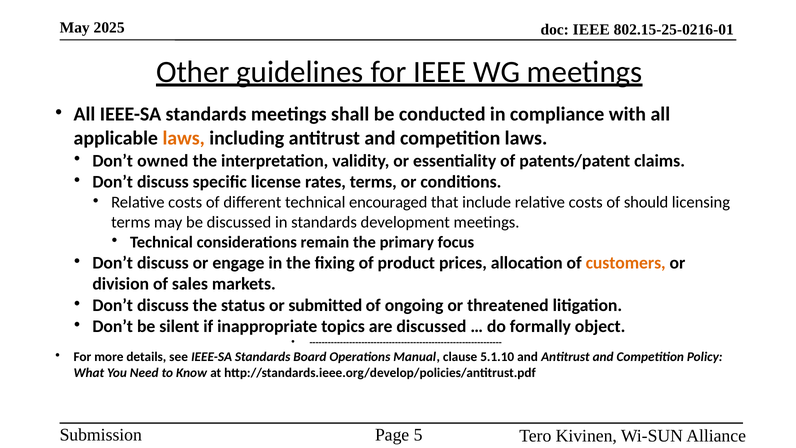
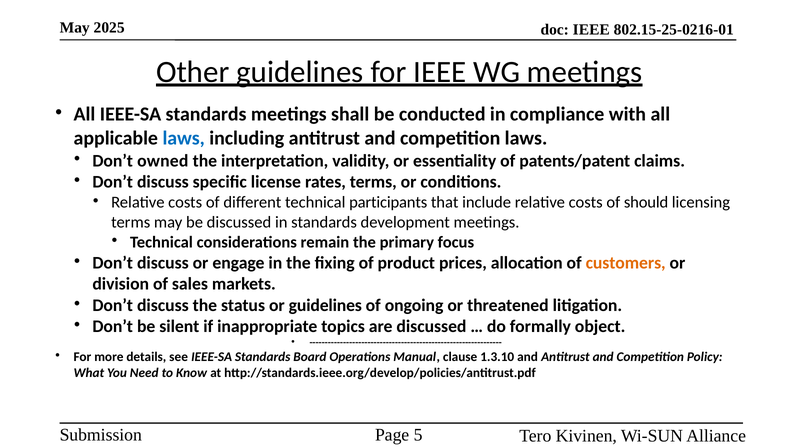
laws at (184, 138) colour: orange -> blue
encouraged: encouraged -> participants
or submitted: submitted -> guidelines
5.1.10: 5.1.10 -> 1.3.10
